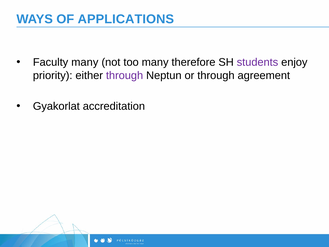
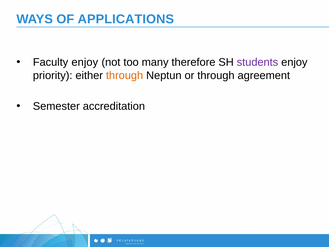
Faculty many: many -> enjoy
through at (125, 75) colour: purple -> orange
Gyakorlat: Gyakorlat -> Semester
